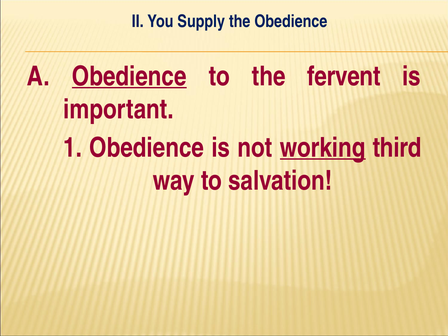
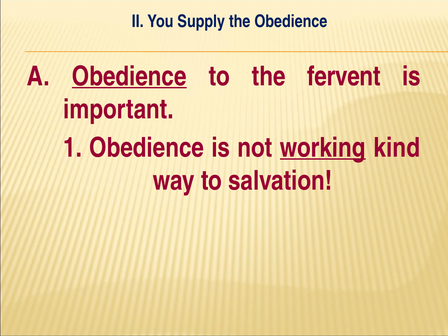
third: third -> kind
